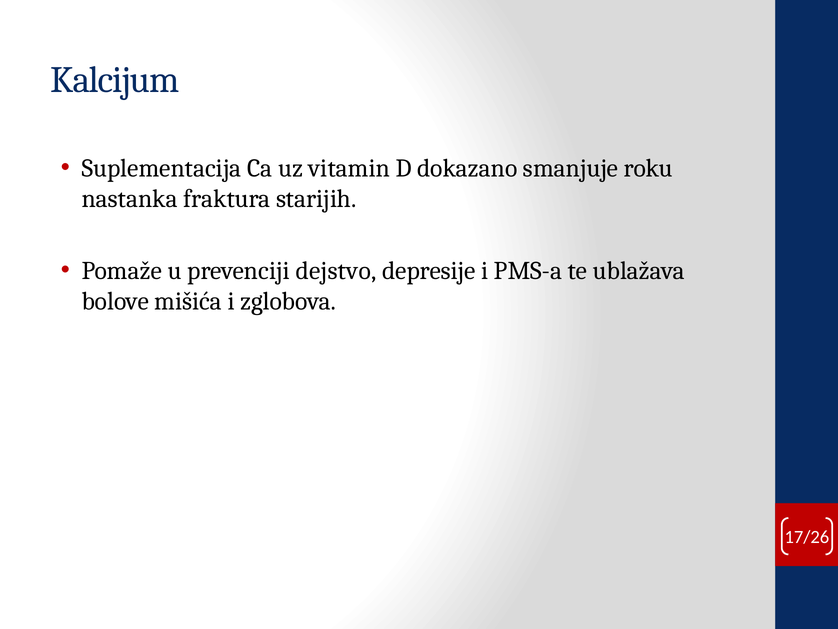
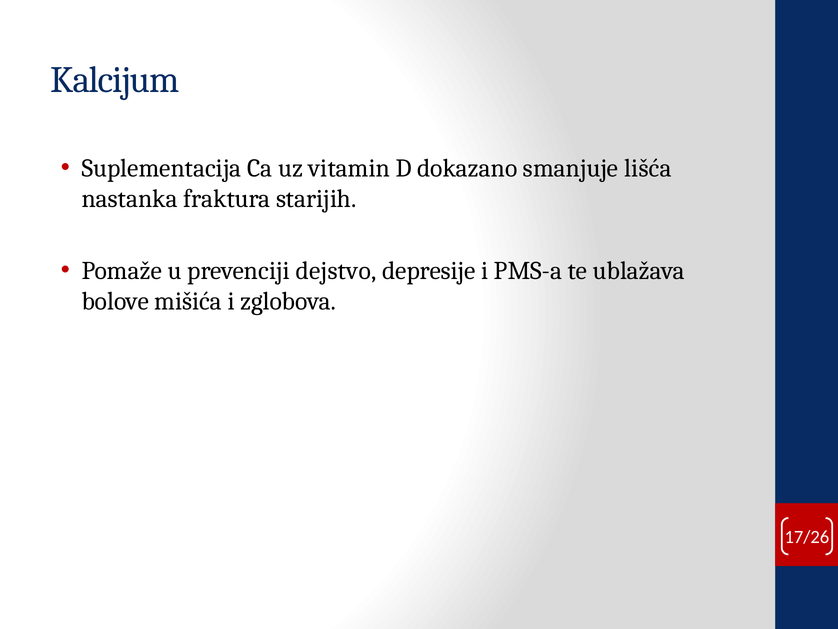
roku: roku -> lišća
